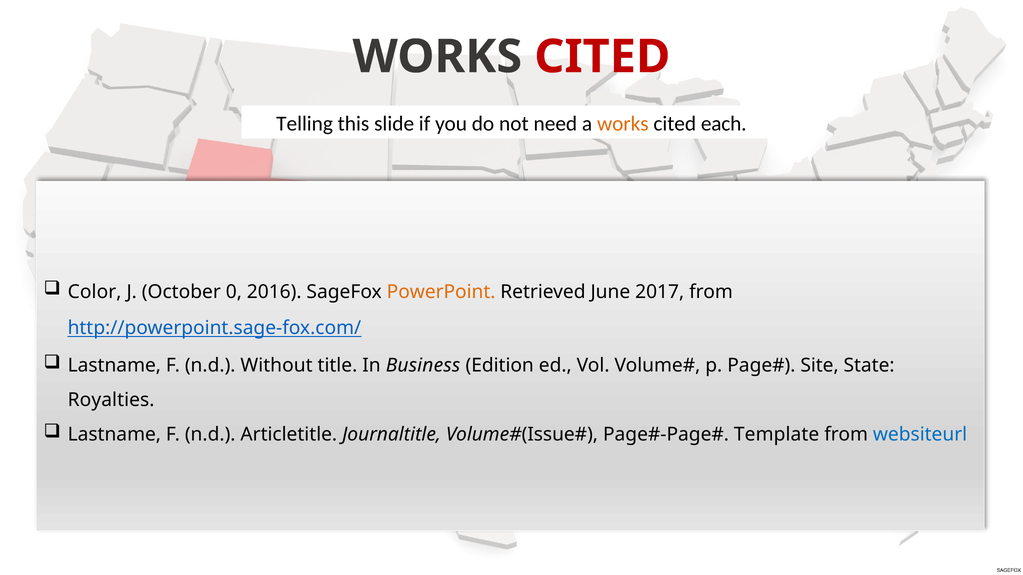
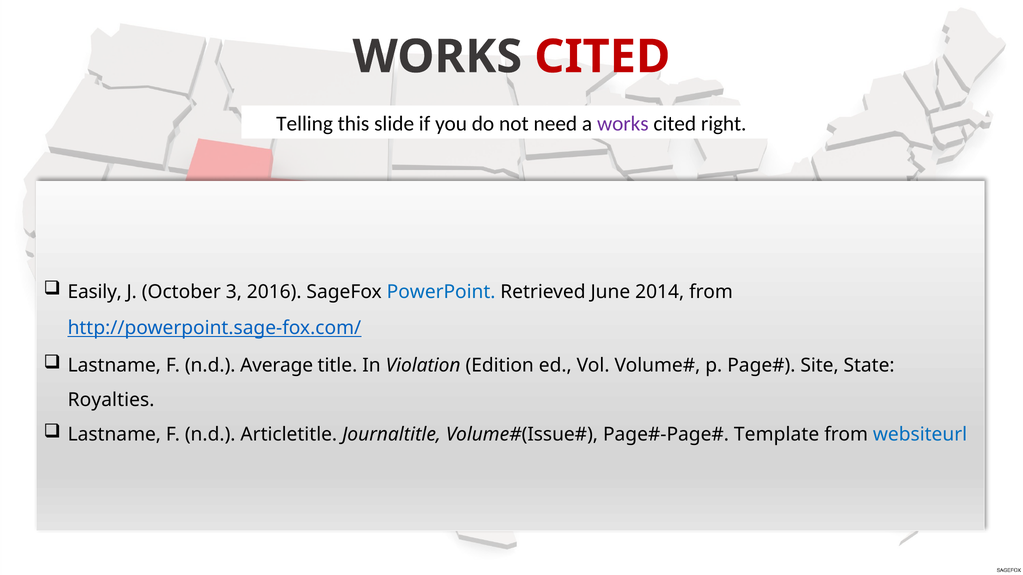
works at (623, 124) colour: orange -> purple
each: each -> right
Color: Color -> Easily
0: 0 -> 3
PowerPoint colour: orange -> blue
2017: 2017 -> 2014
Without: Without -> Average
Business: Business -> Violation
